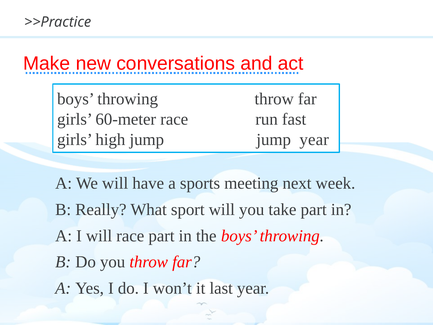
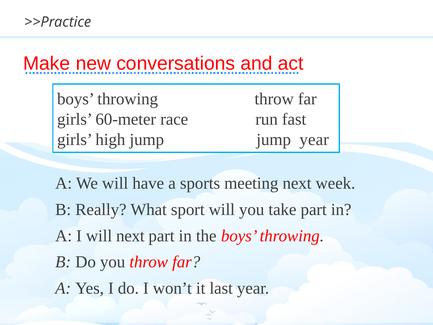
will race: race -> next
